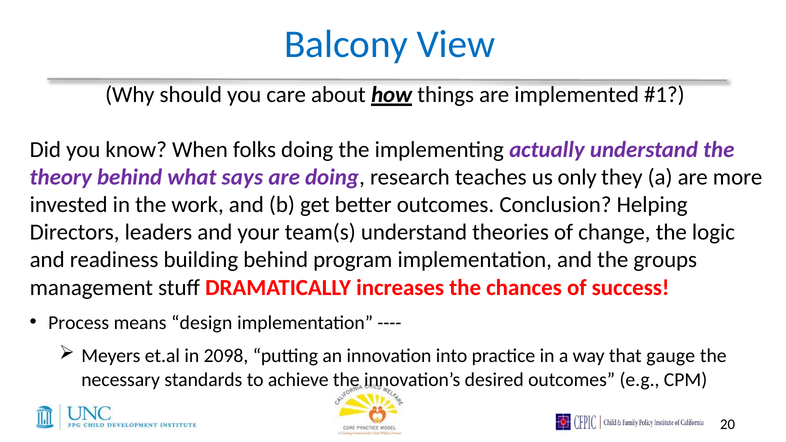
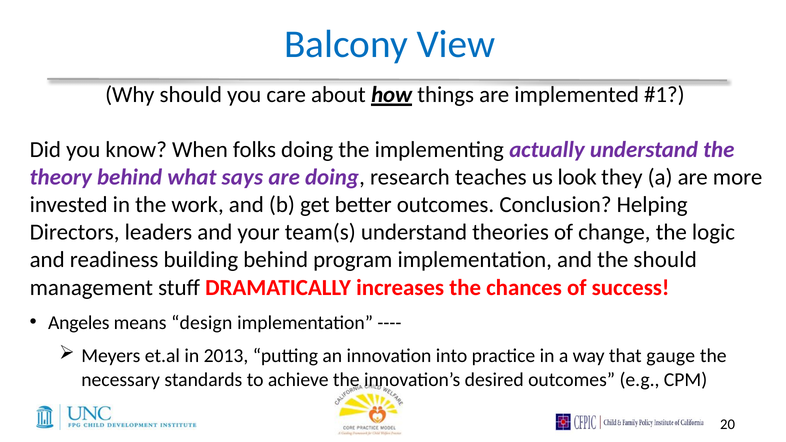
only: only -> look
the groups: groups -> should
Process: Process -> Angeles
2098: 2098 -> 2013
